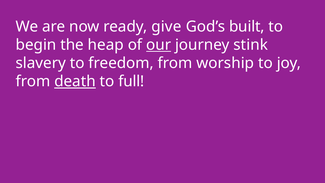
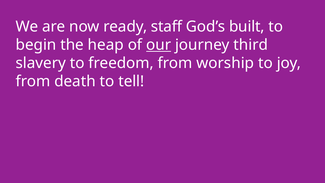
give: give -> staff
stink: stink -> third
death underline: present -> none
full: full -> tell
